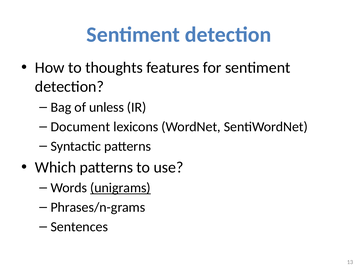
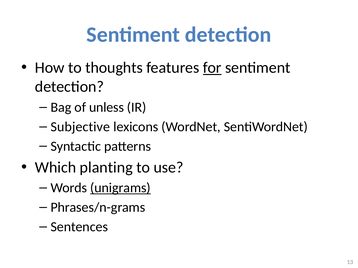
for underline: none -> present
Document: Document -> Subjective
Which patterns: patterns -> planting
